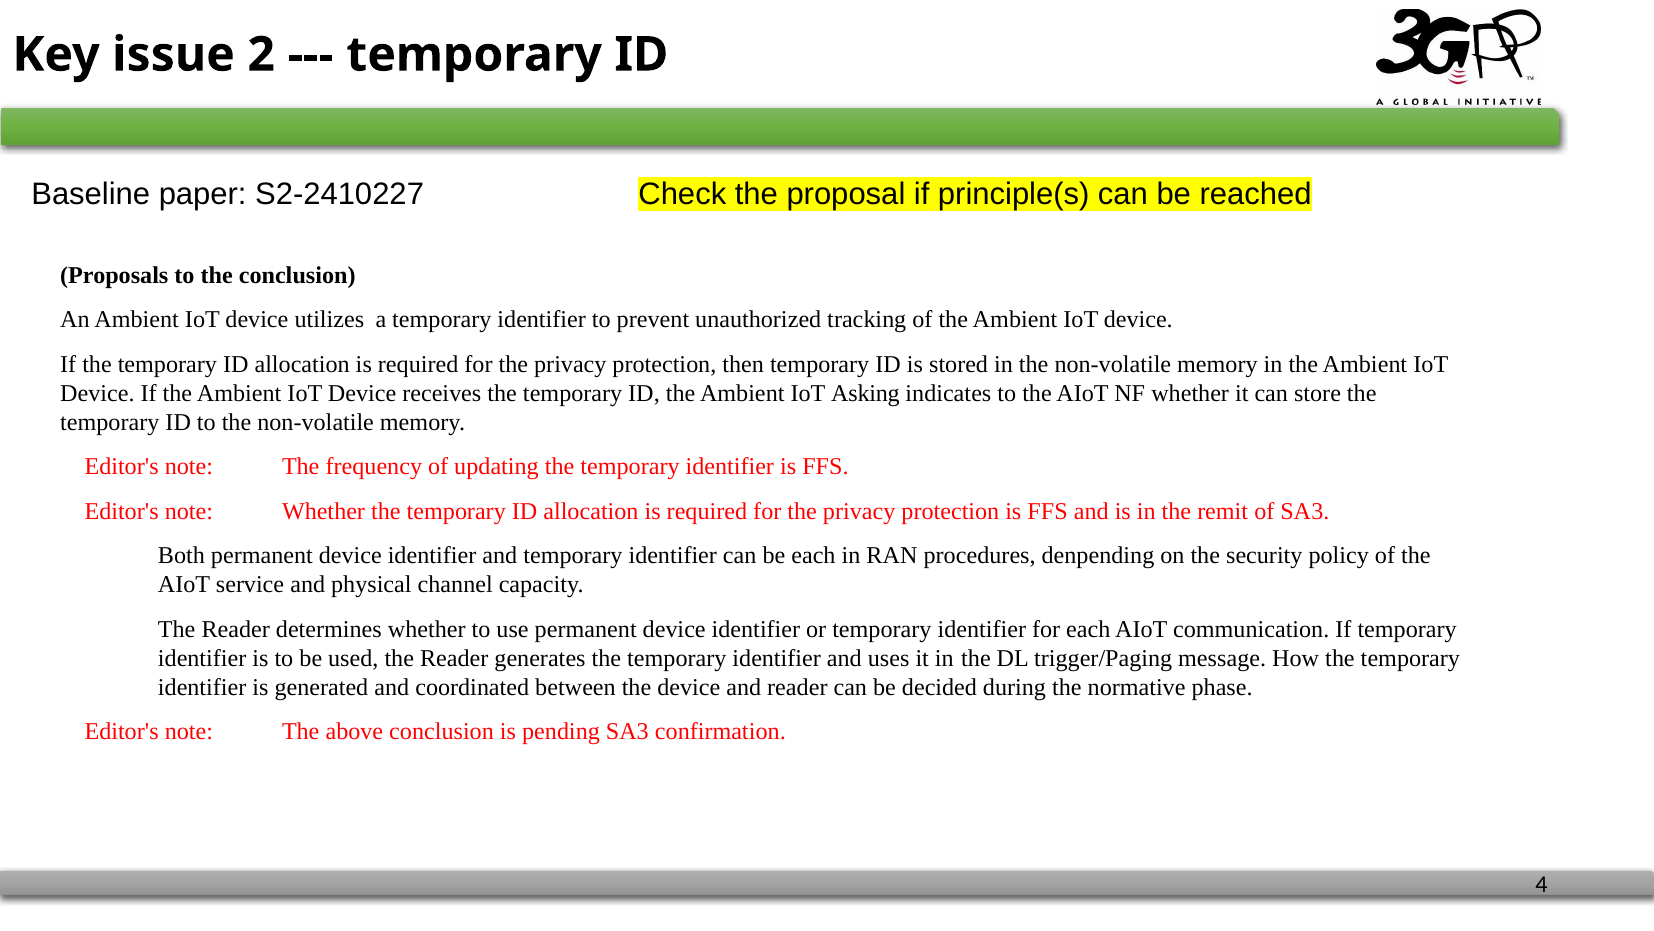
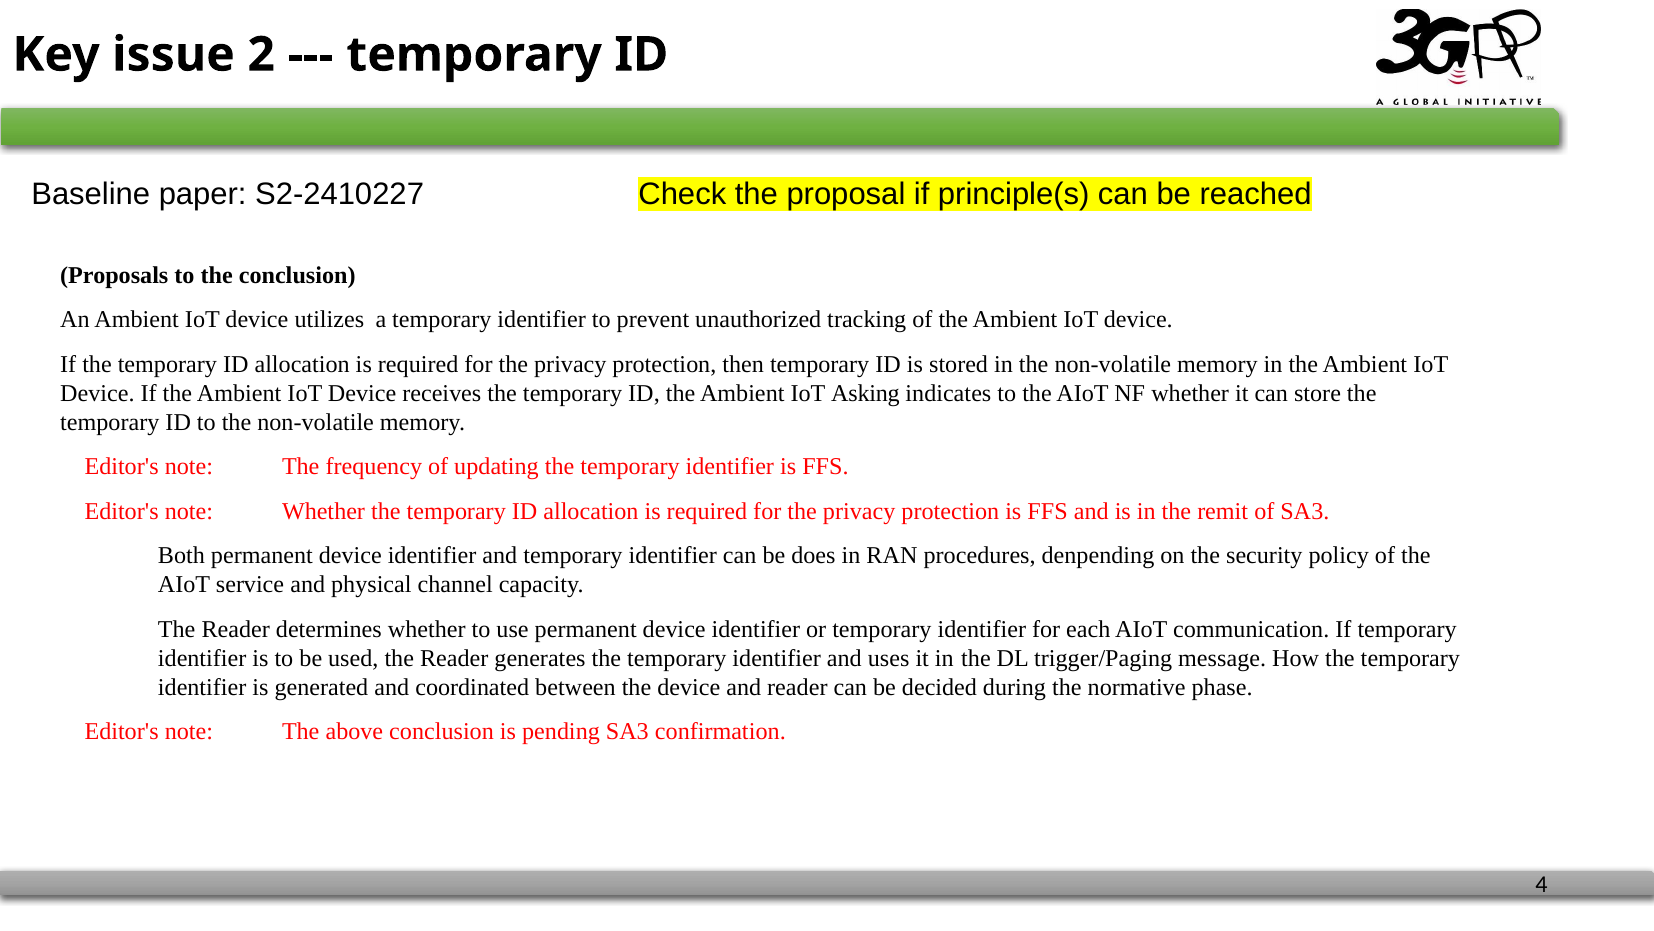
be each: each -> does
